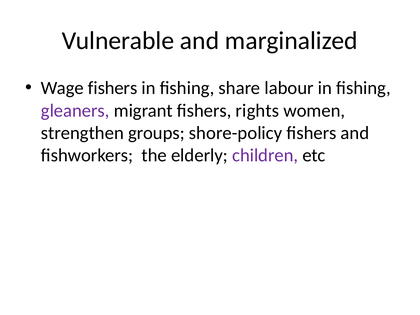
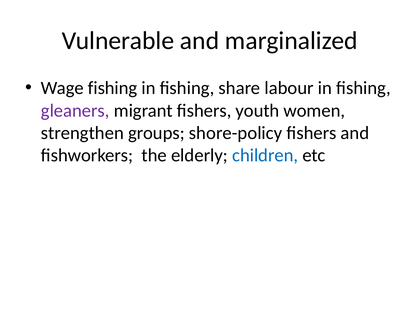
Wage fishers: fishers -> fishing
rights: rights -> youth
children colour: purple -> blue
